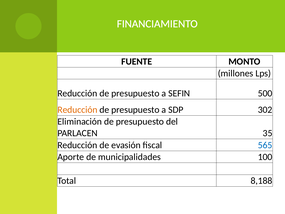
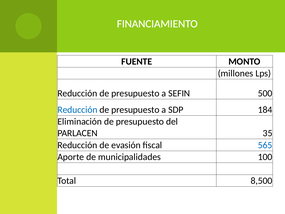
Reducción at (77, 110) colour: orange -> blue
302: 302 -> 184
8,188: 8,188 -> 8,500
